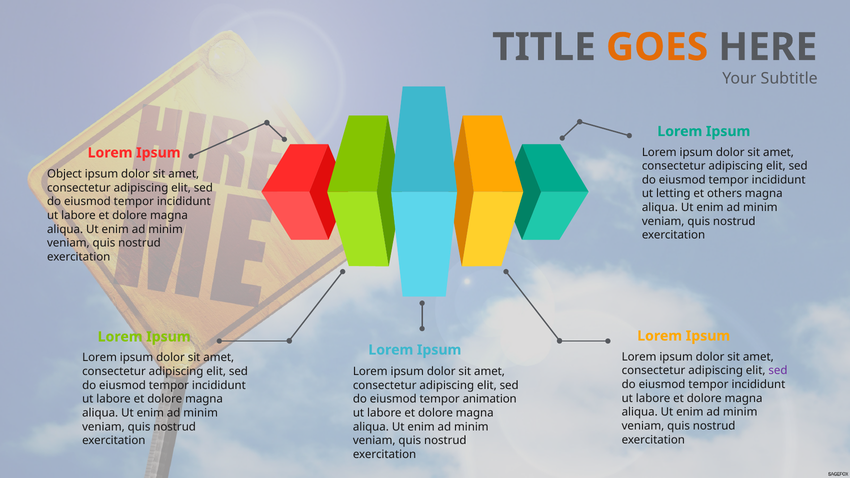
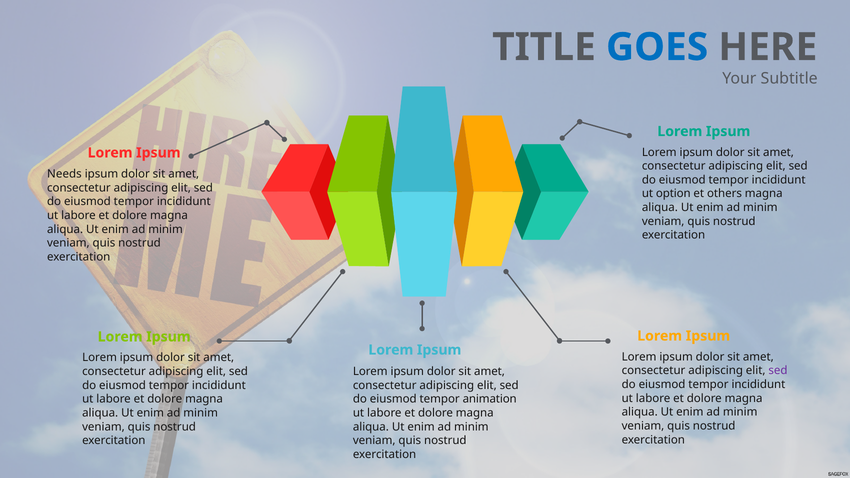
GOES colour: orange -> blue
Object: Object -> Needs
letting: letting -> option
